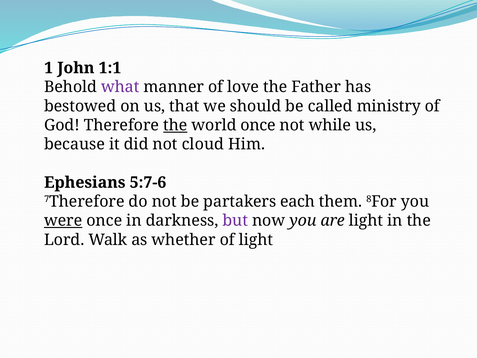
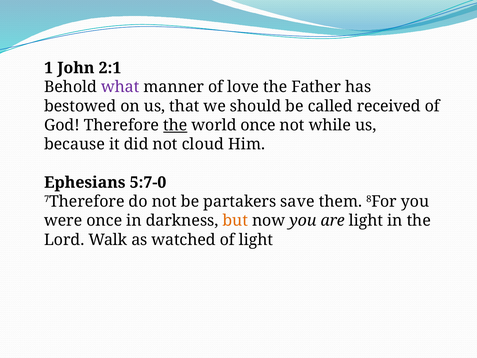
1:1: 1:1 -> 2:1
ministry: ministry -> received
5:7-6: 5:7-6 -> 5:7-0
each: each -> save
were underline: present -> none
but colour: purple -> orange
whether: whether -> watched
